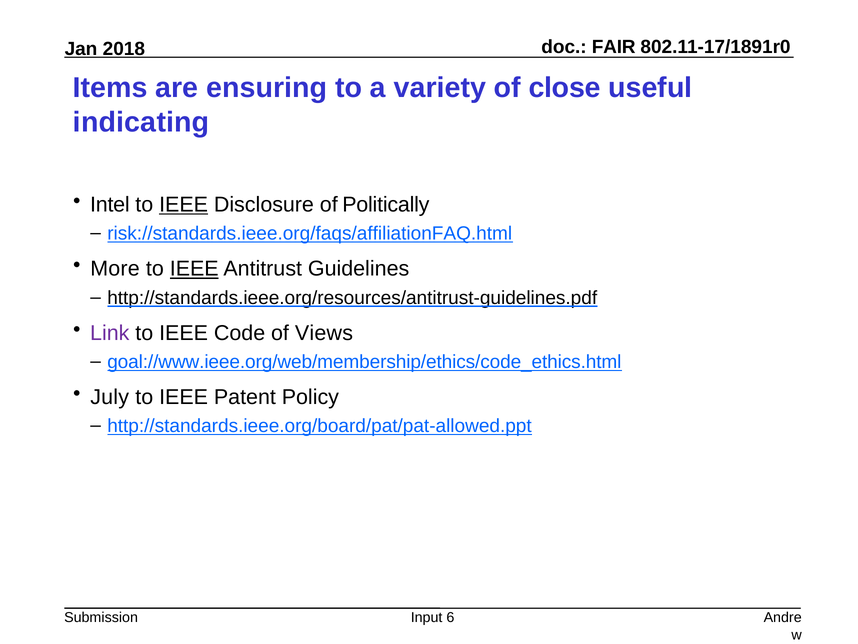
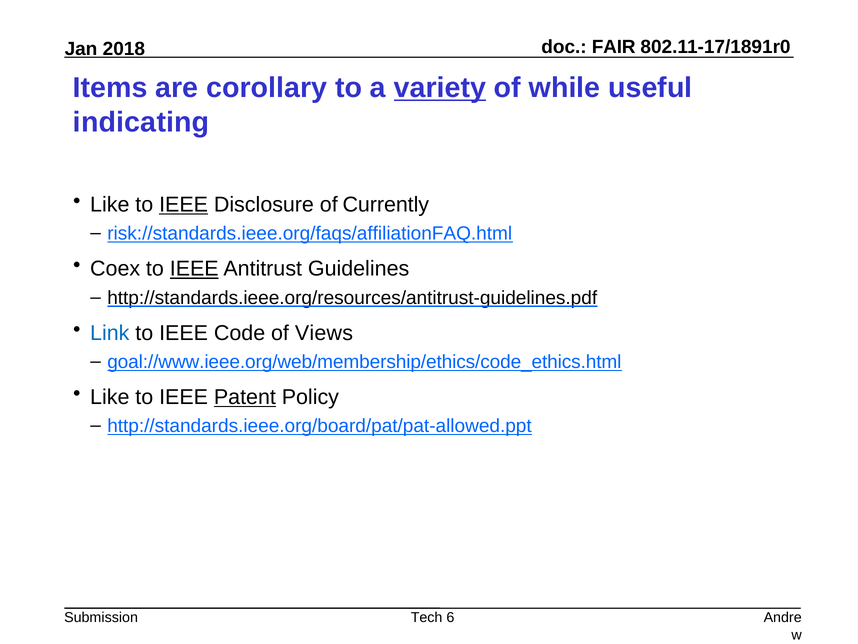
ensuring: ensuring -> corollary
variety underline: none -> present
close: close -> while
Intel at (110, 205): Intel -> Like
Politically: Politically -> Currently
More: More -> Coex
Link colour: purple -> blue
July at (110, 397): July -> Like
Patent underline: none -> present
Input: Input -> Tech
